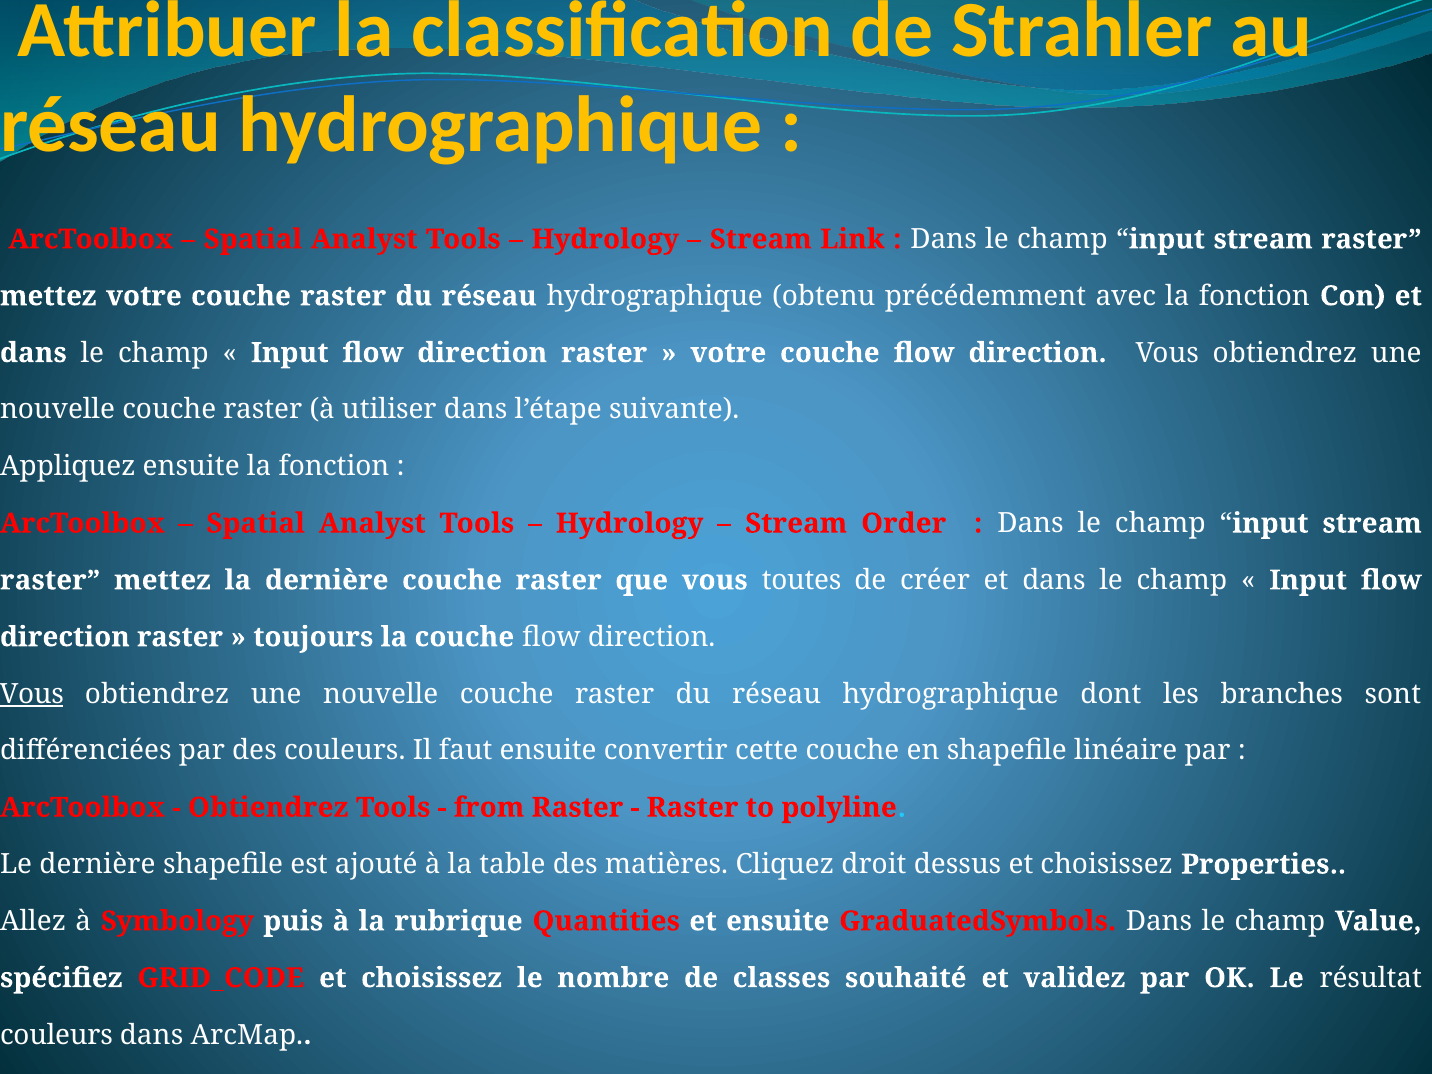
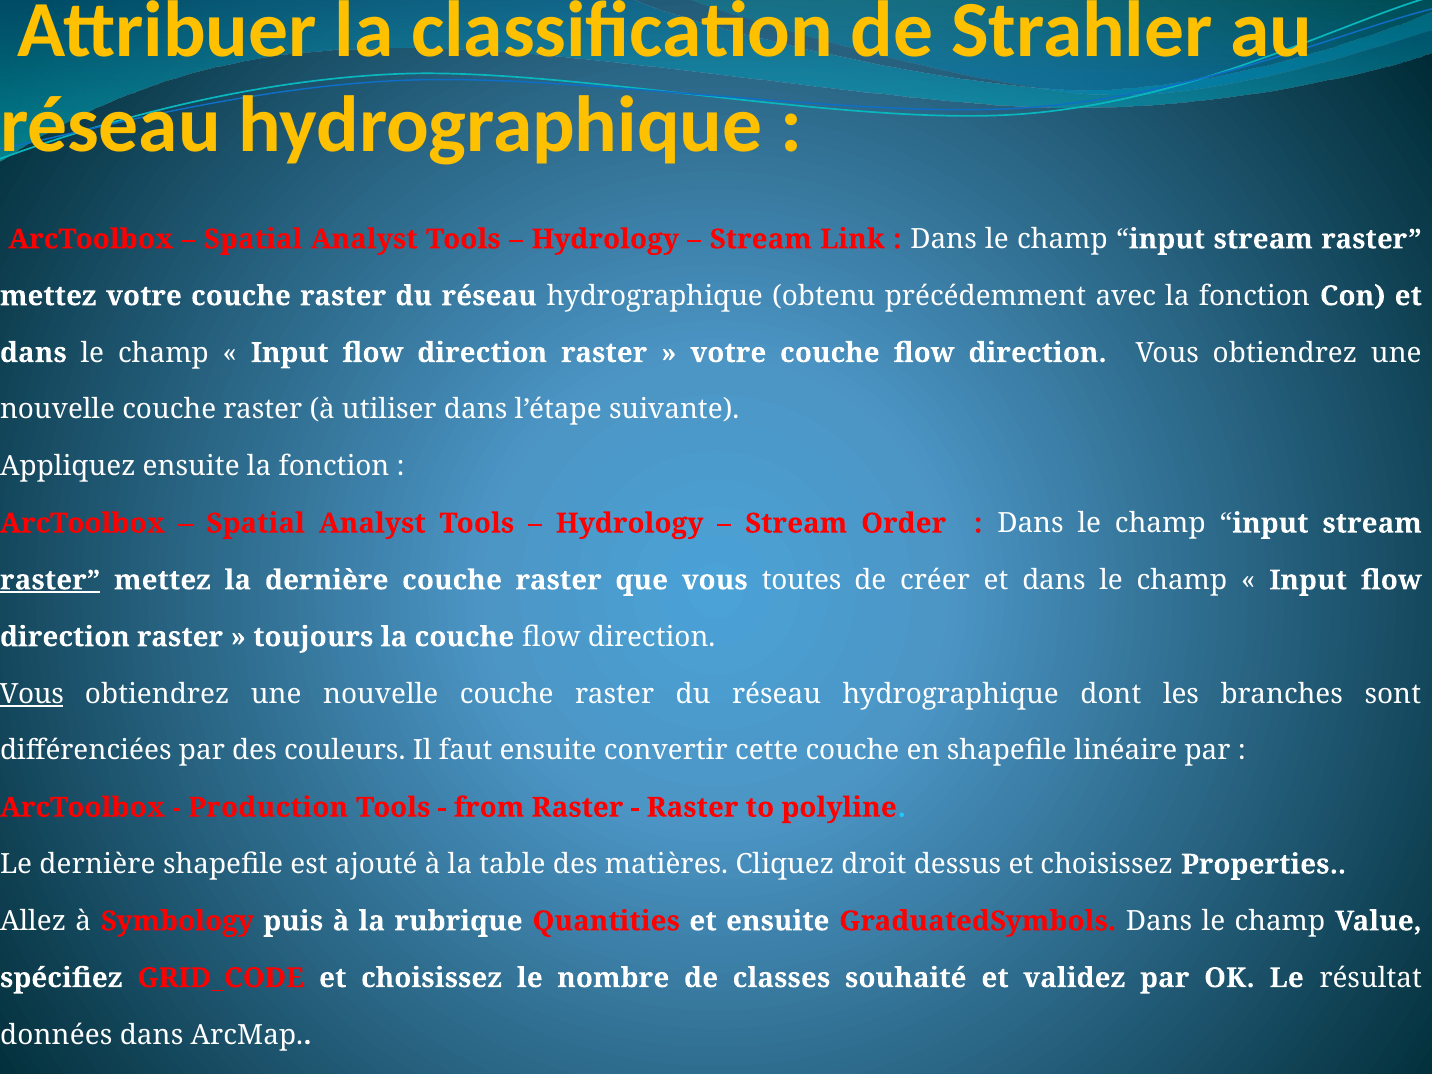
raster at (50, 580) underline: none -> present
Obtiendrez at (268, 808): Obtiendrez -> Production
couleurs at (56, 1035): couleurs -> données
